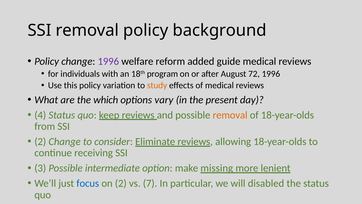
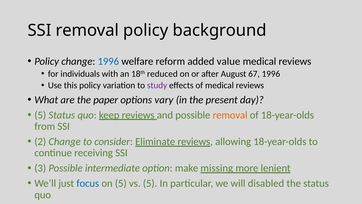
1996 at (108, 61) colour: purple -> blue
guide: guide -> value
program: program -> reduced
72: 72 -> 67
study colour: orange -> purple
which: which -> paper
4 at (40, 115): 4 -> 5
on 2: 2 -> 5
vs 7: 7 -> 5
